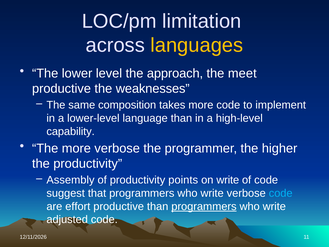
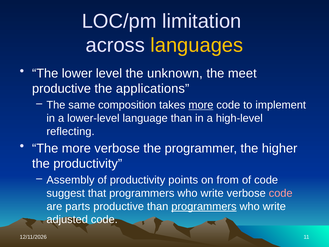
approach: approach -> unknown
weaknesses: weaknesses -> applications
more at (201, 105) underline: none -> present
capability: capability -> reflecting
on write: write -> from
code at (281, 193) colour: light blue -> pink
effort: effort -> parts
